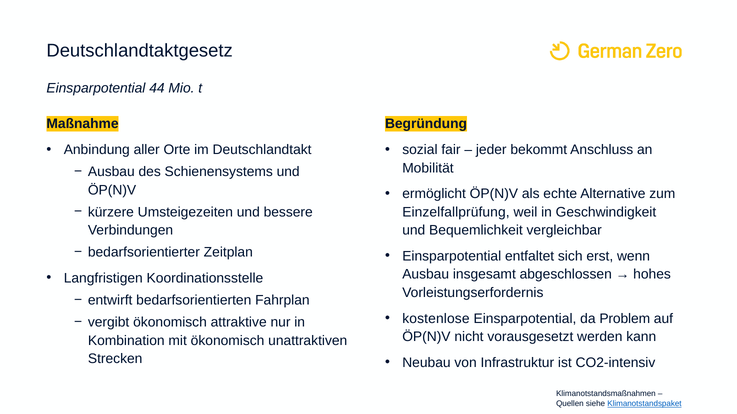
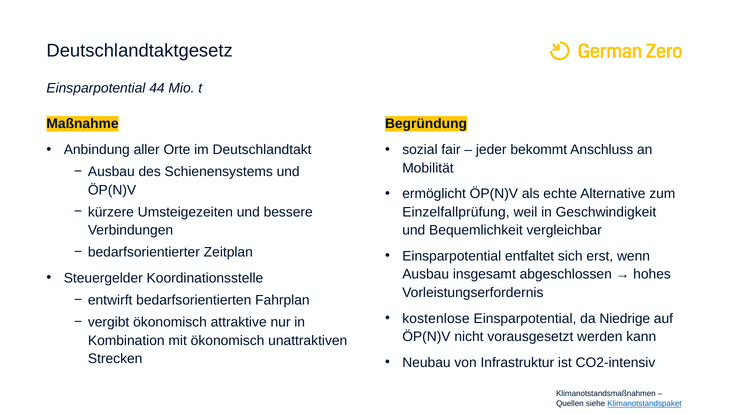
Langfristigen: Langfristigen -> Steuergelder
Problem: Problem -> Niedrige
